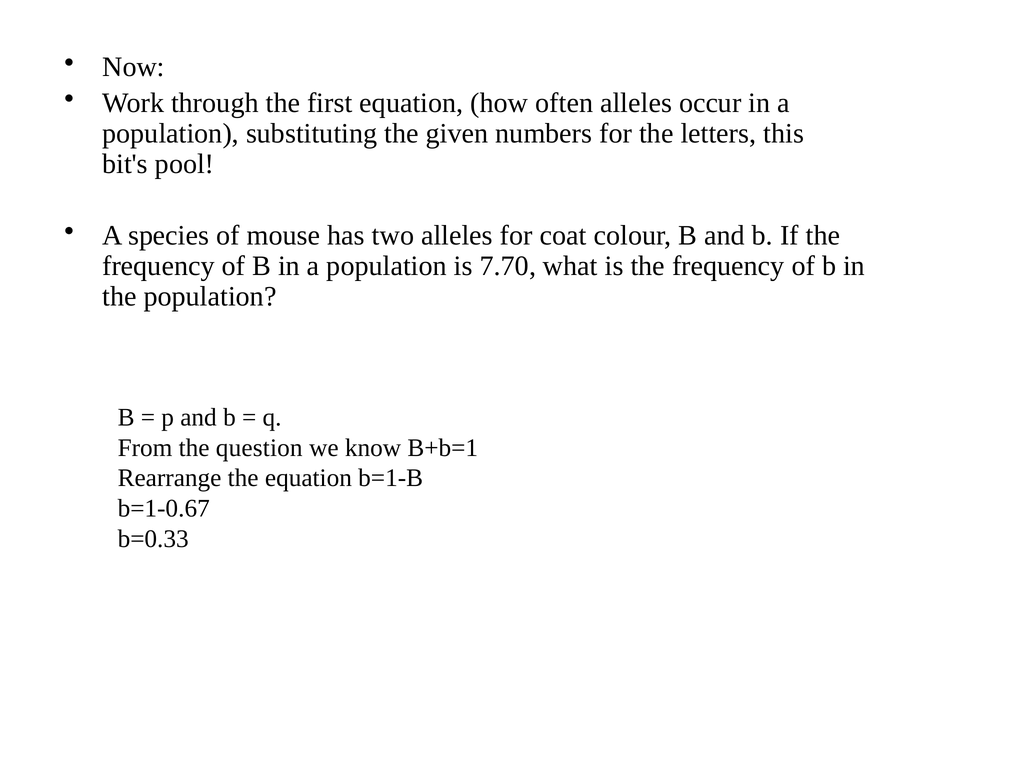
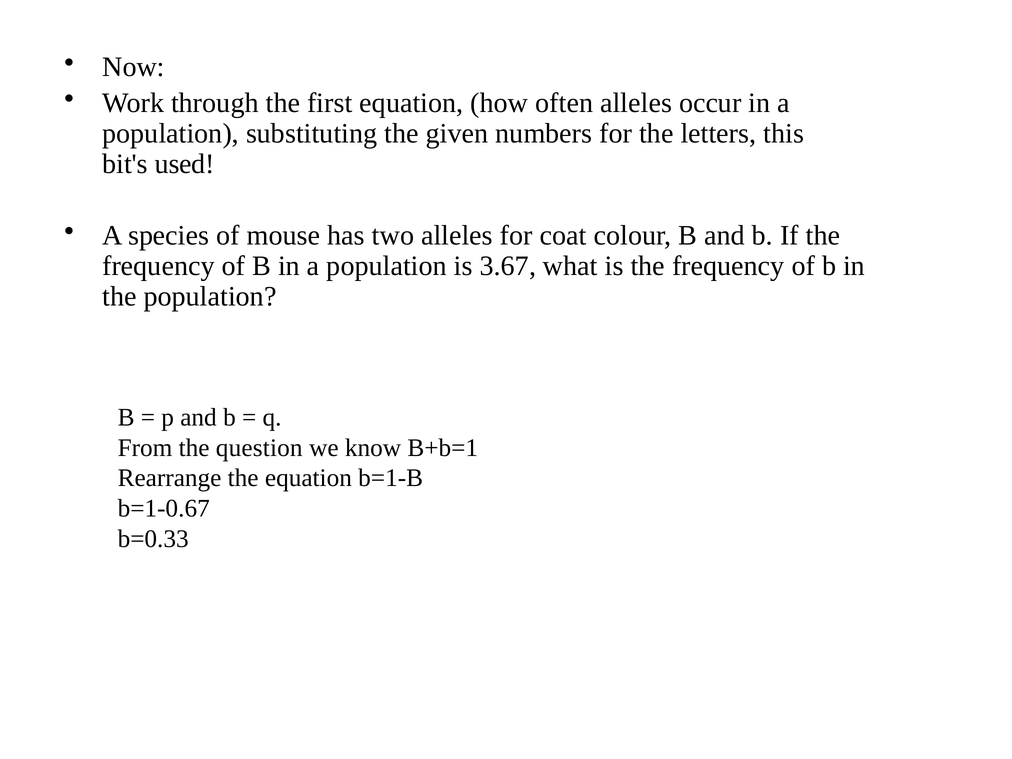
pool: pool -> used
7.70: 7.70 -> 3.67
